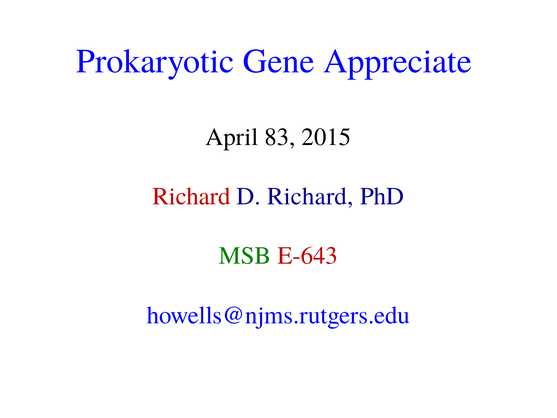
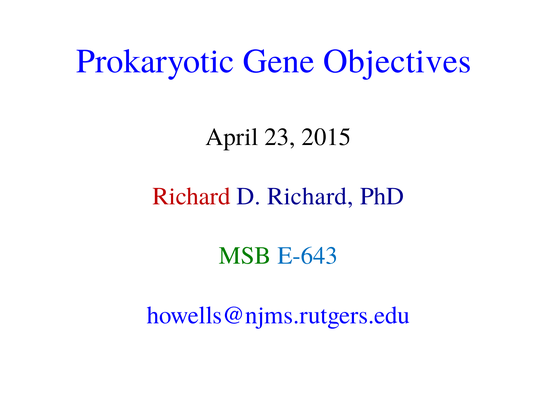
Appreciate: Appreciate -> Objectives
83: 83 -> 23
E-643 colour: red -> blue
